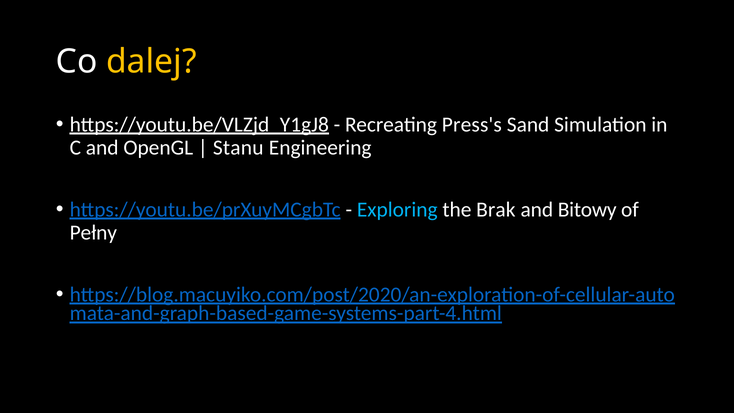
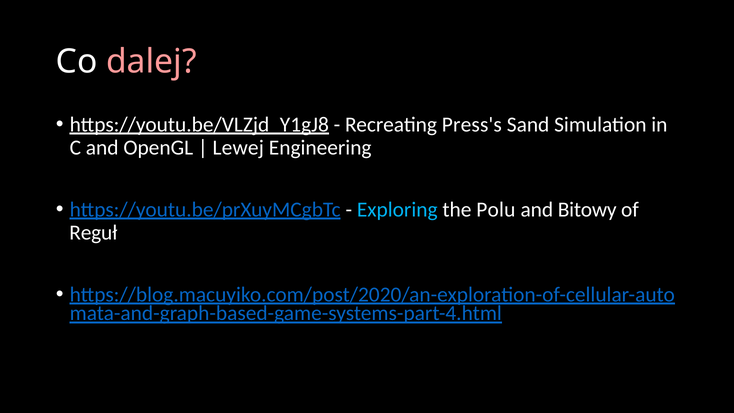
dalej colour: yellow -> pink
Stanu: Stanu -> Lewej
Brak: Brak -> Polu
Pełny: Pełny -> Reguł
